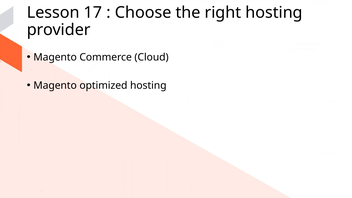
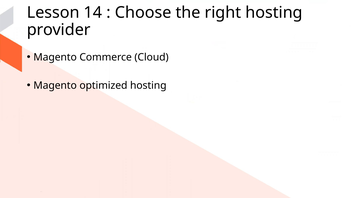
17: 17 -> 14
